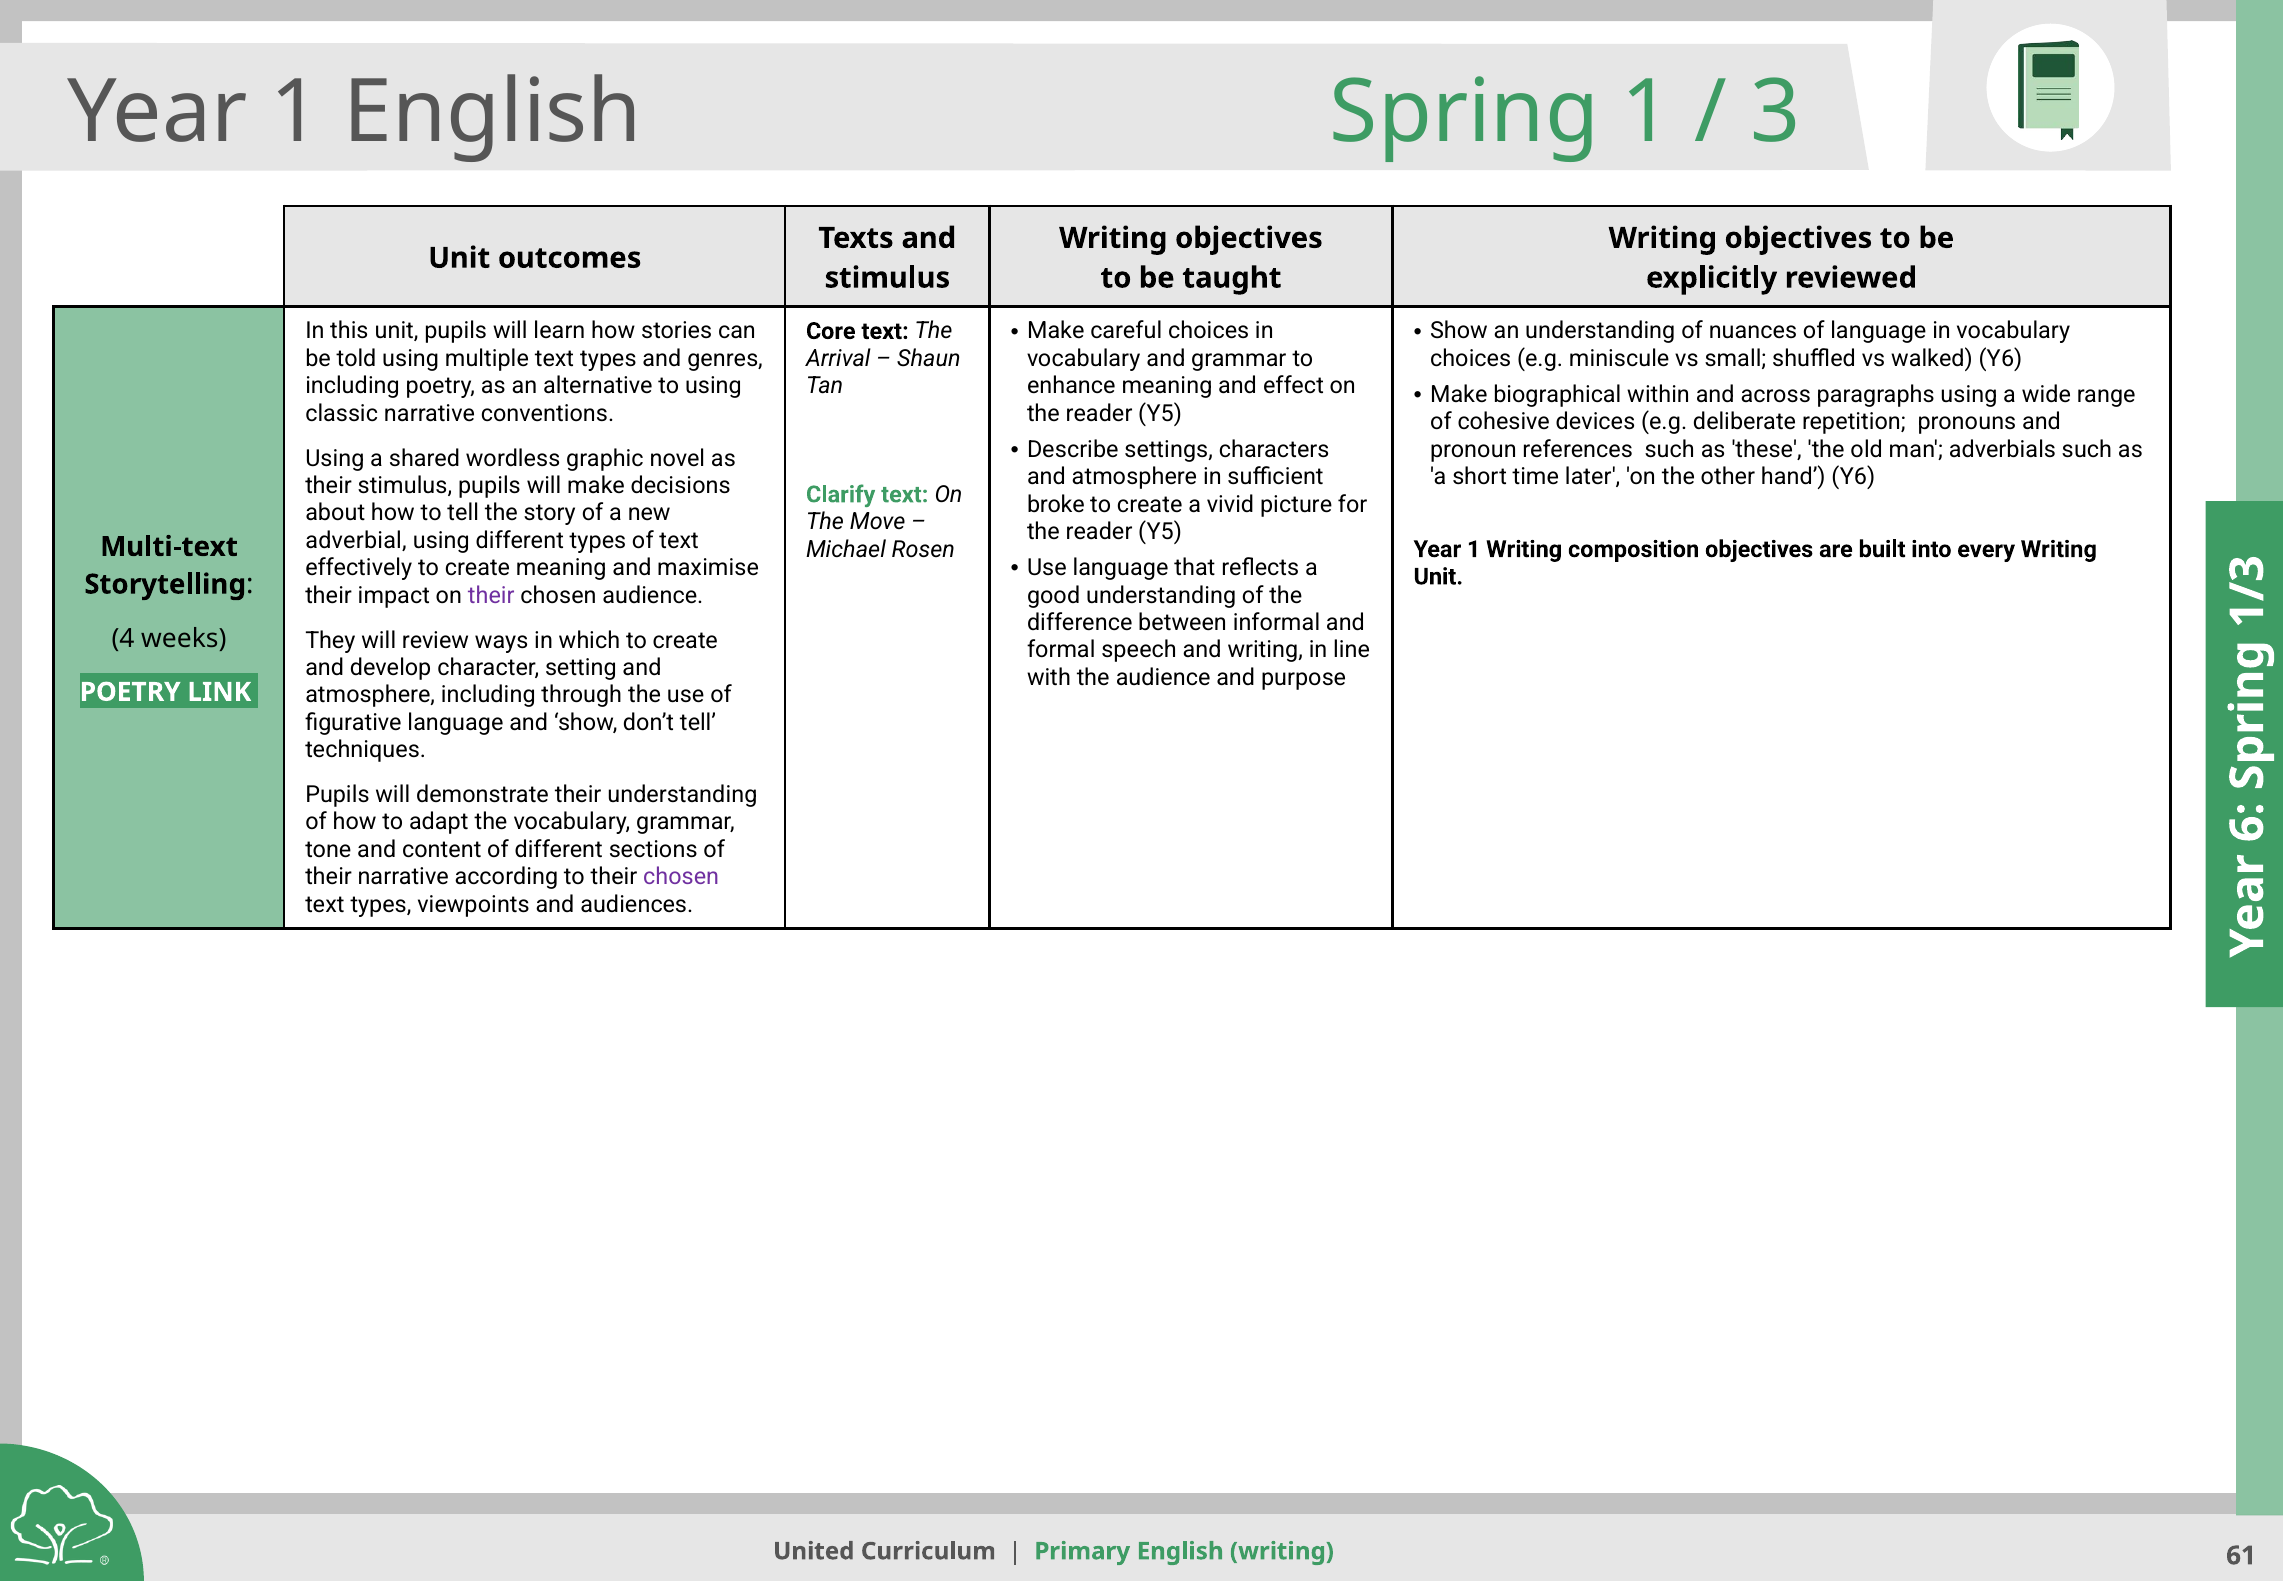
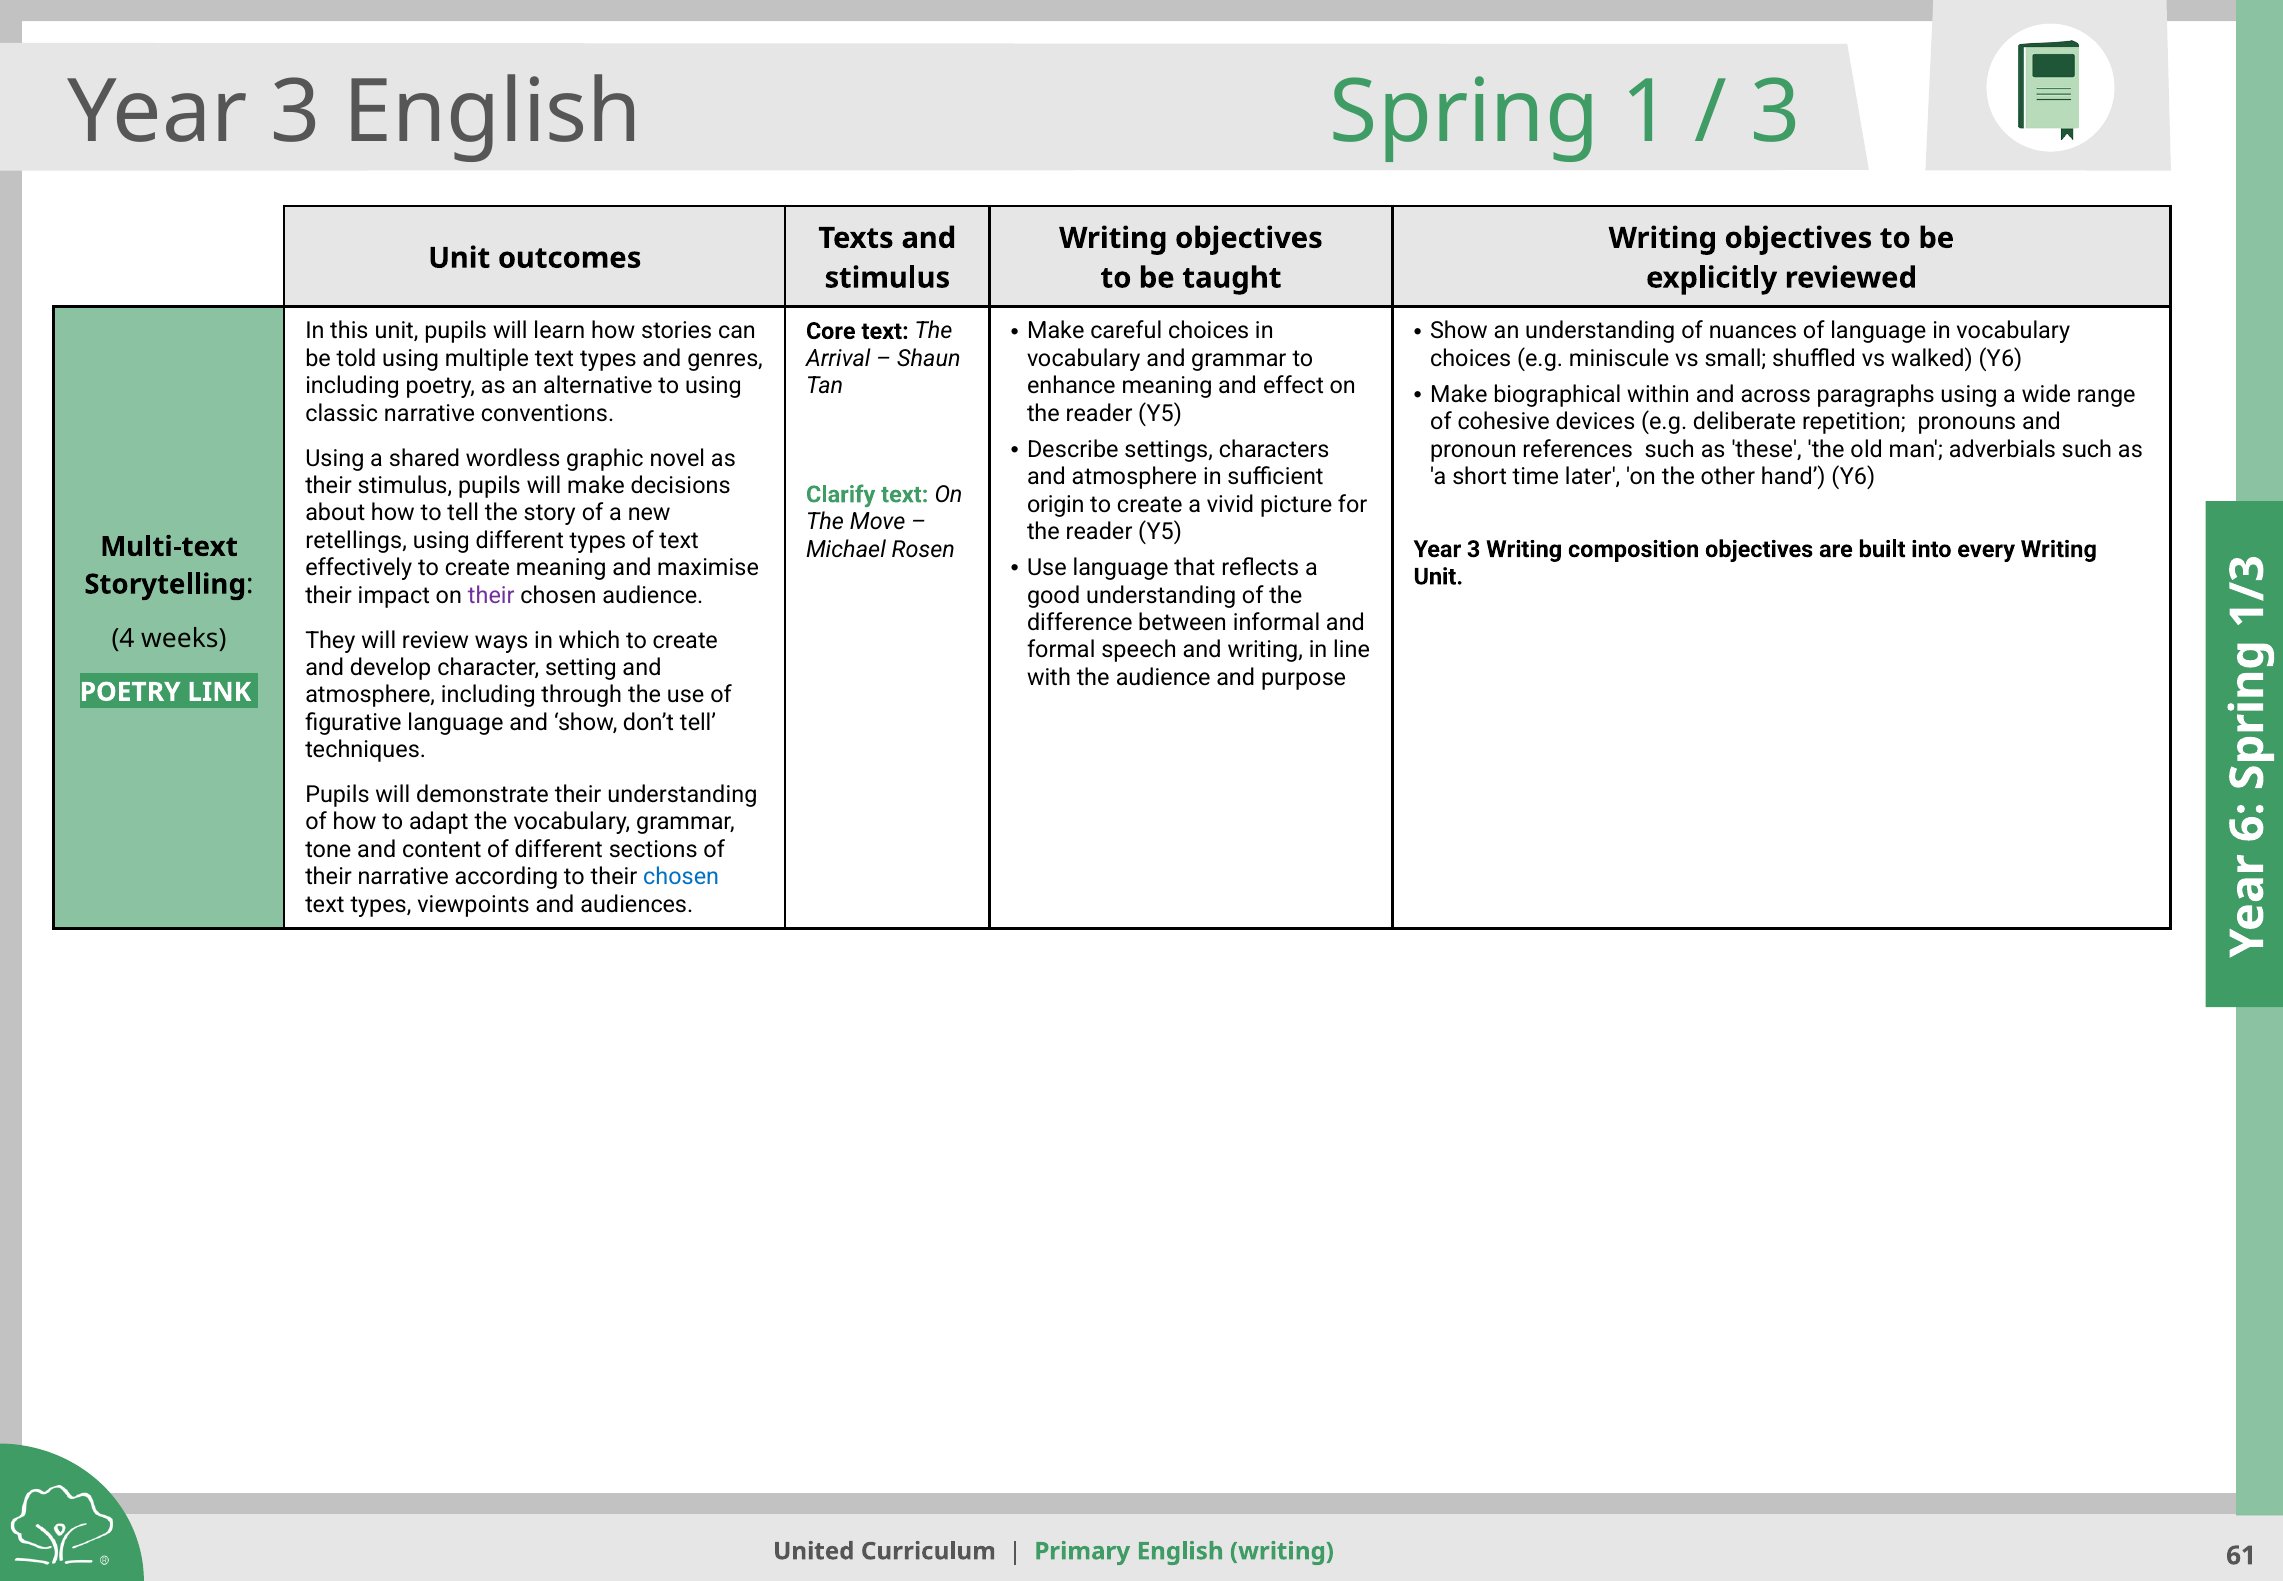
1 at (296, 113): 1 -> 3
broke: broke -> origin
adverbial: adverbial -> retellings
1 at (1474, 549): 1 -> 3
chosen at (681, 877) colour: purple -> blue
